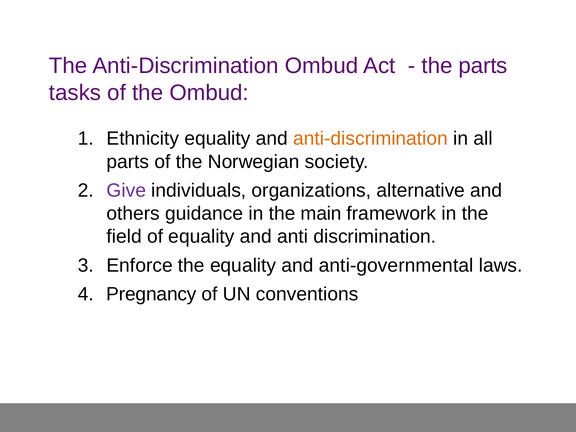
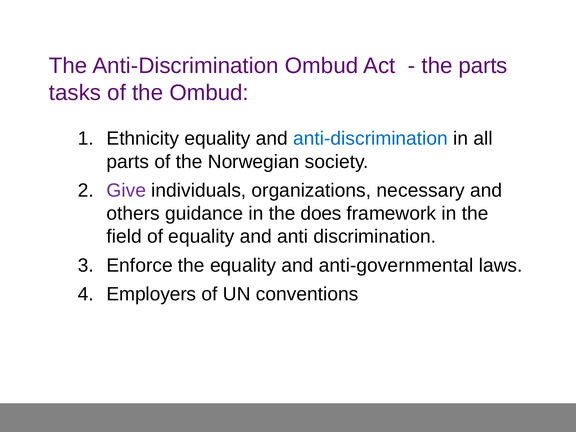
anti-discrimination at (371, 139) colour: orange -> blue
alternative: alternative -> necessary
main: main -> does
Pregnancy: Pregnancy -> Employers
